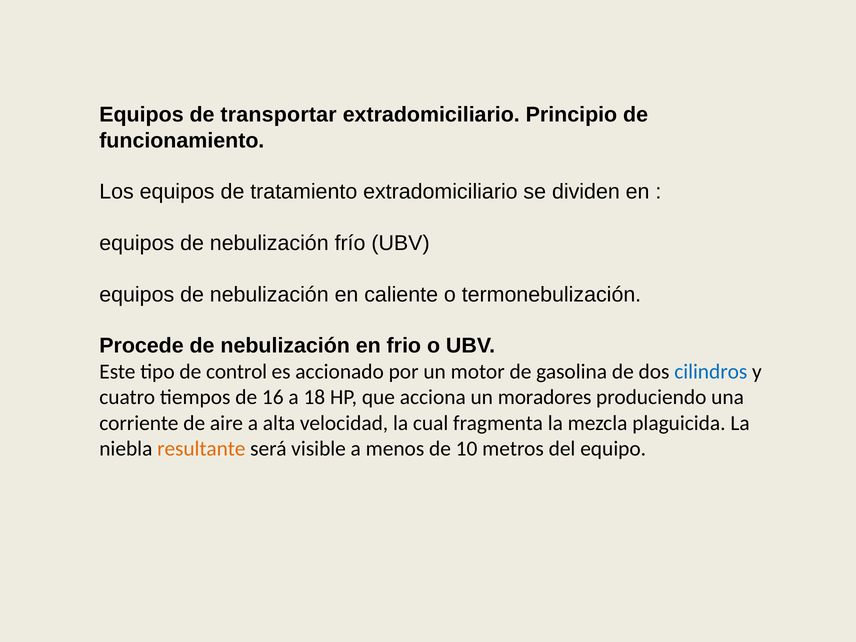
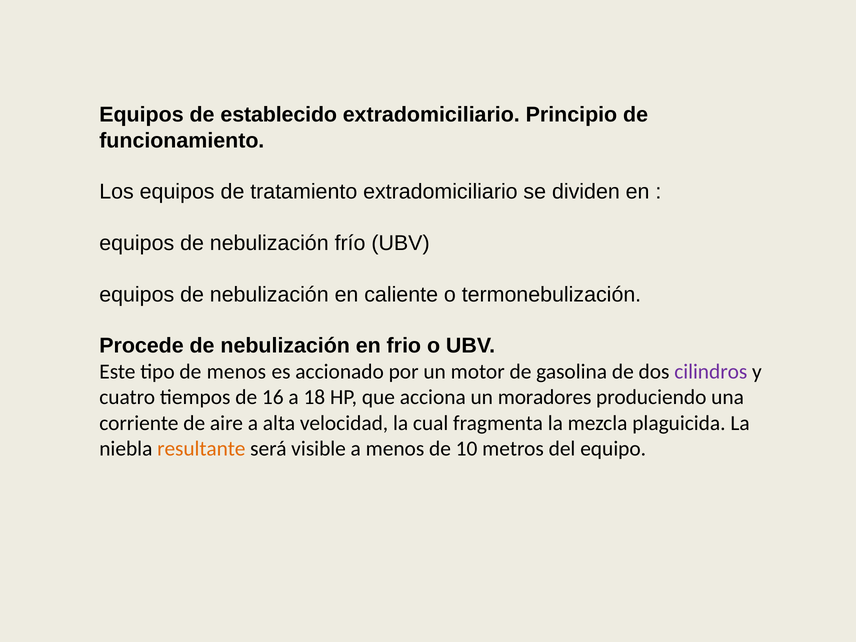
transportar: transportar -> establecido
de control: control -> menos
cilindros colour: blue -> purple
